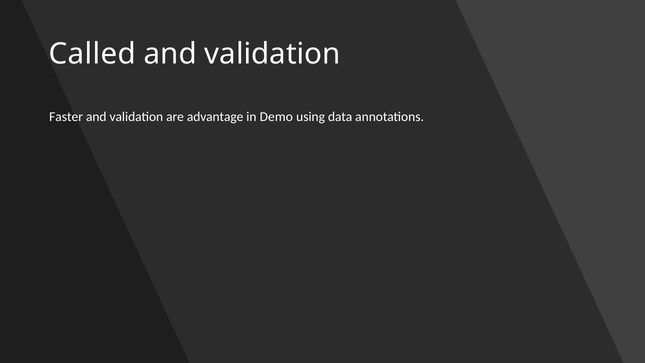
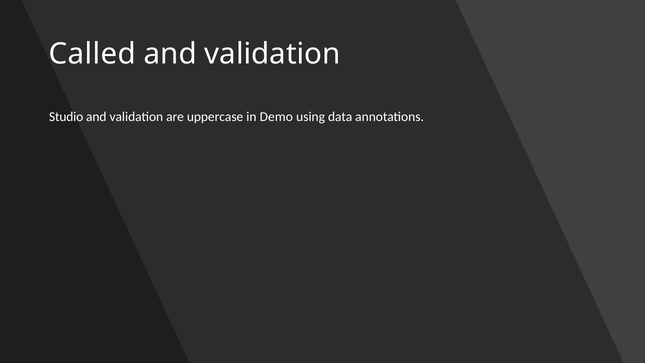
Faster: Faster -> Studio
advantage: advantage -> uppercase
